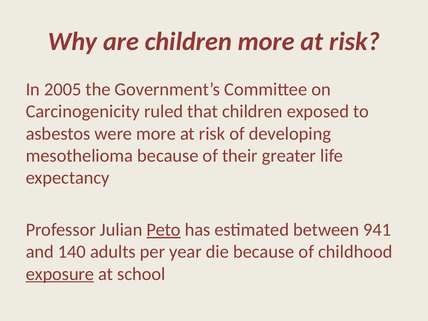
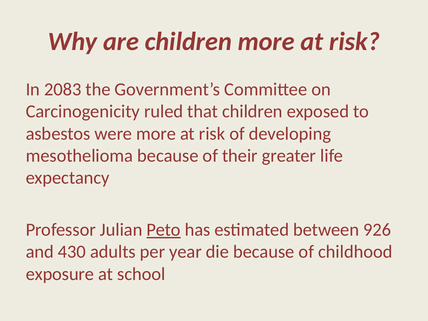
2005: 2005 -> 2083
941: 941 -> 926
140: 140 -> 430
exposure underline: present -> none
